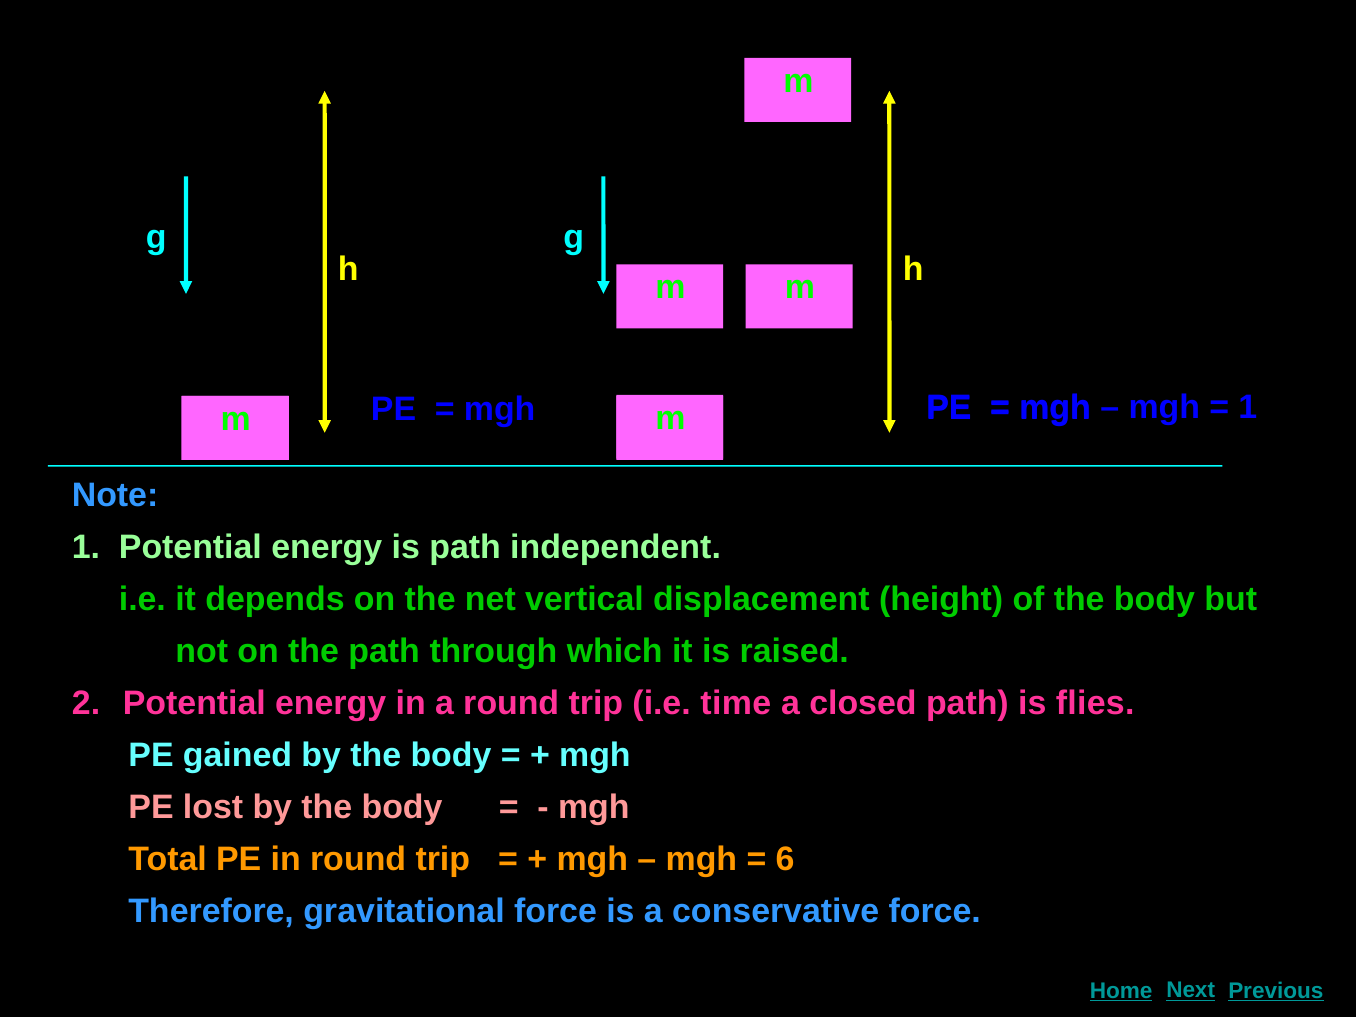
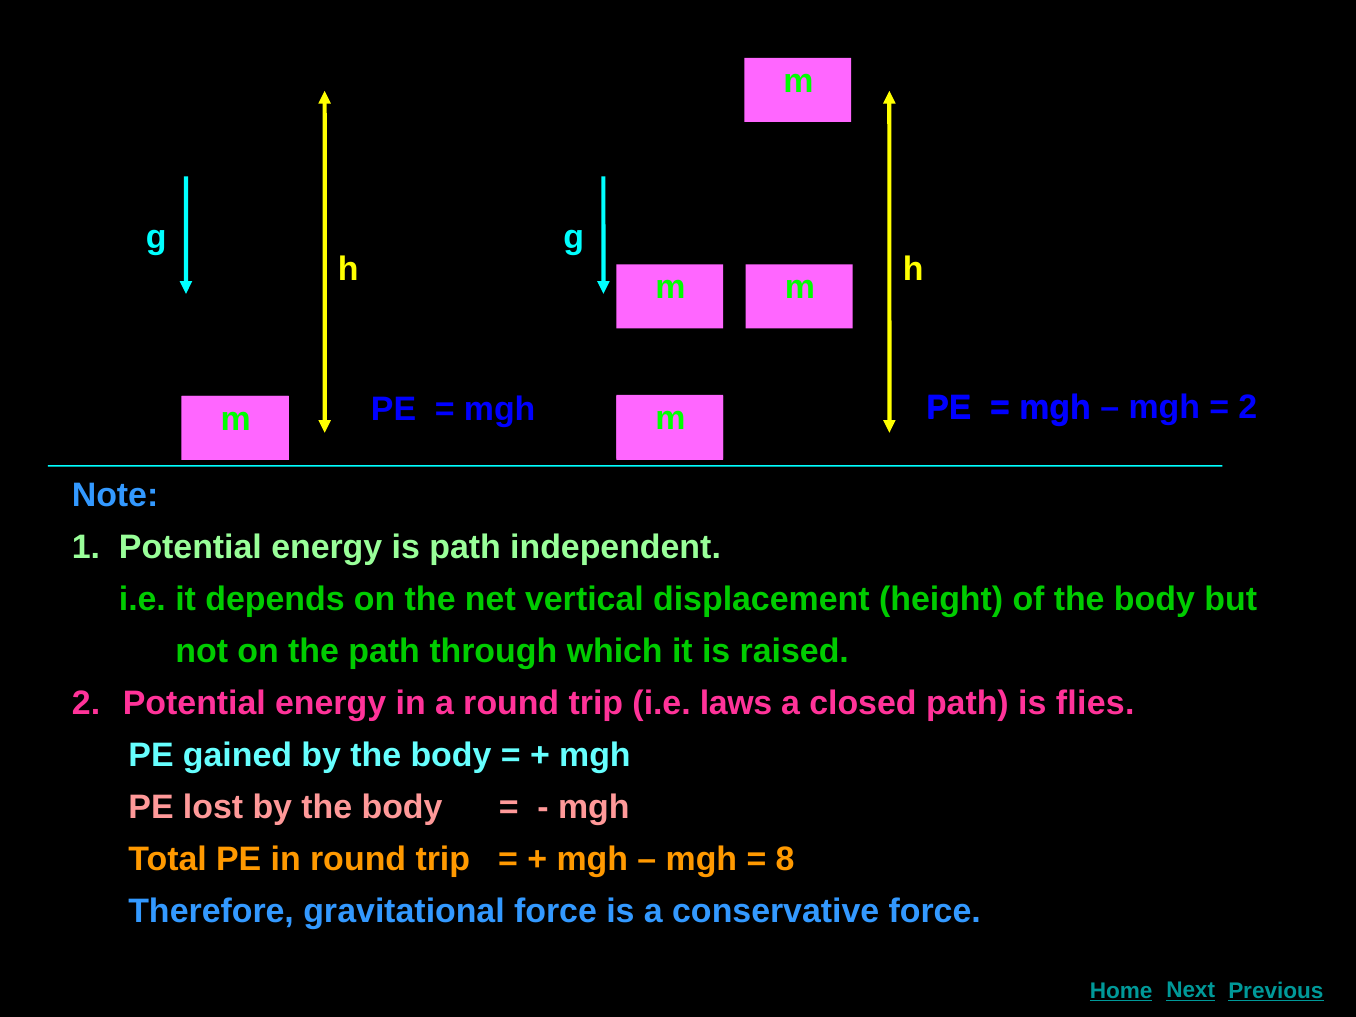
1 at (1248, 407): 1 -> 2
time: time -> laws
6: 6 -> 8
